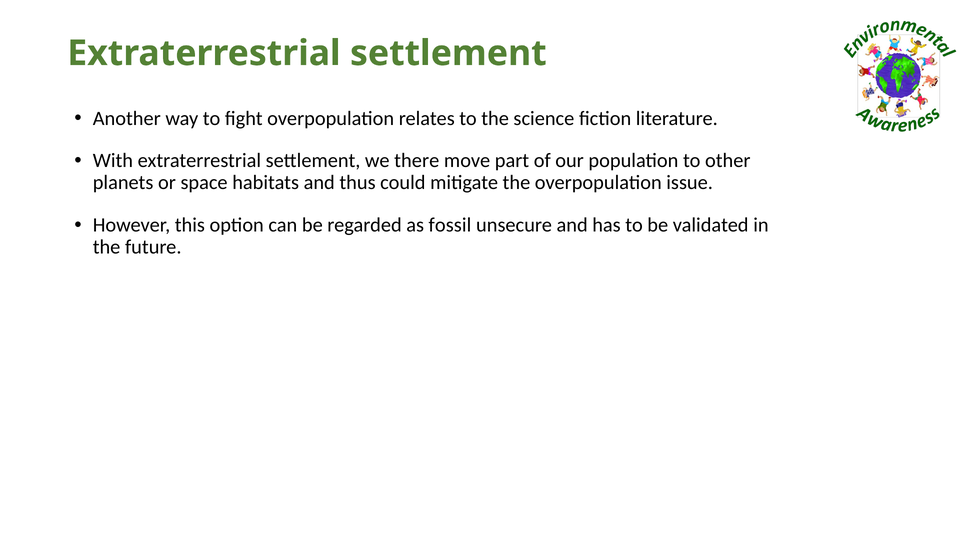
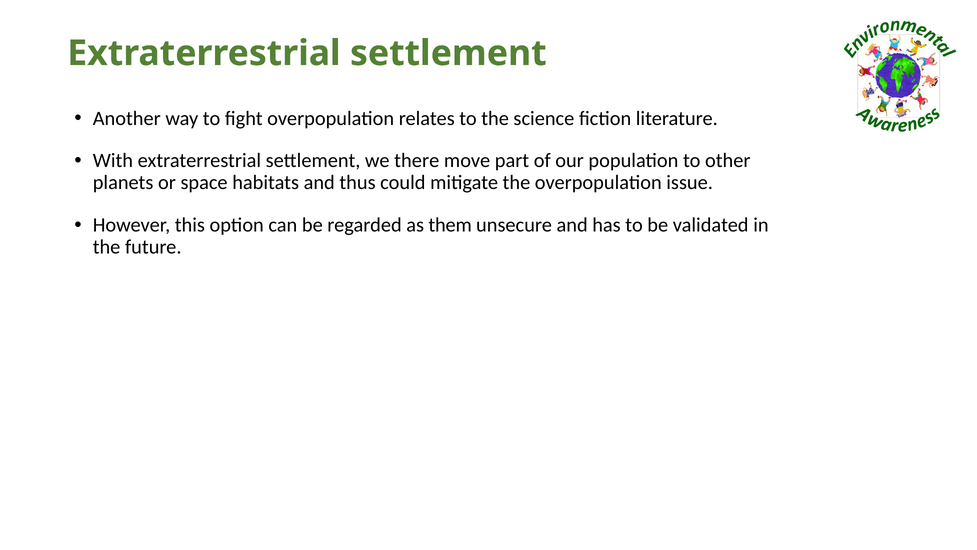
fossil: fossil -> them
